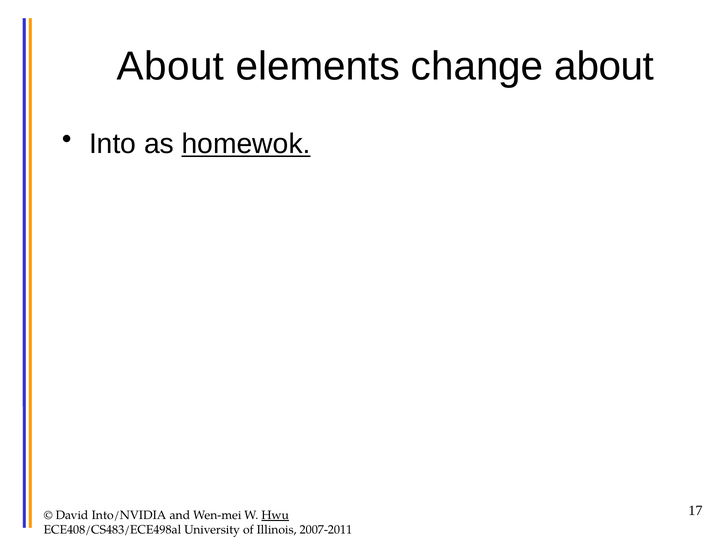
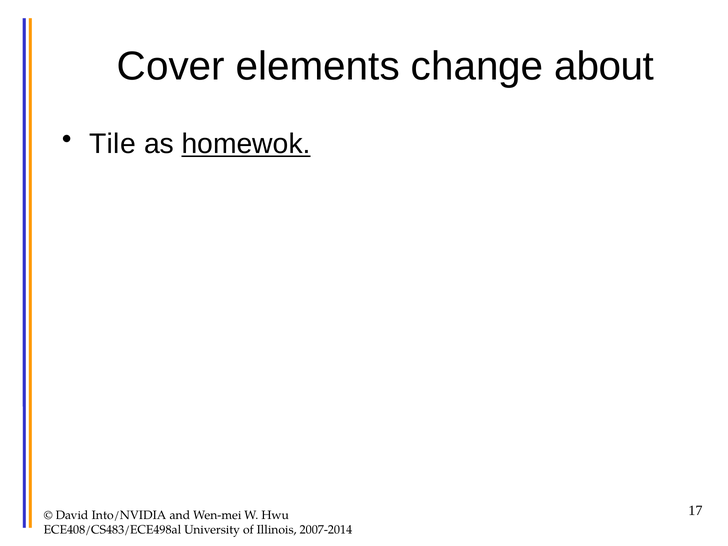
About at (171, 67): About -> Cover
Into: Into -> Tile
Hwu underline: present -> none
2007-2011: 2007-2011 -> 2007-2014
